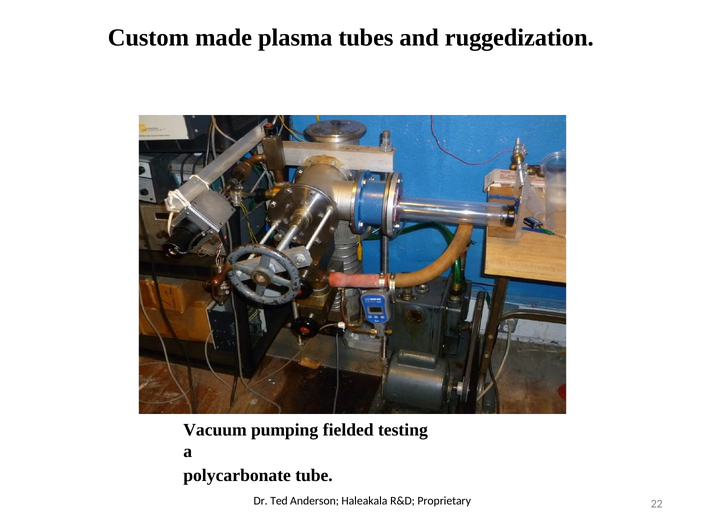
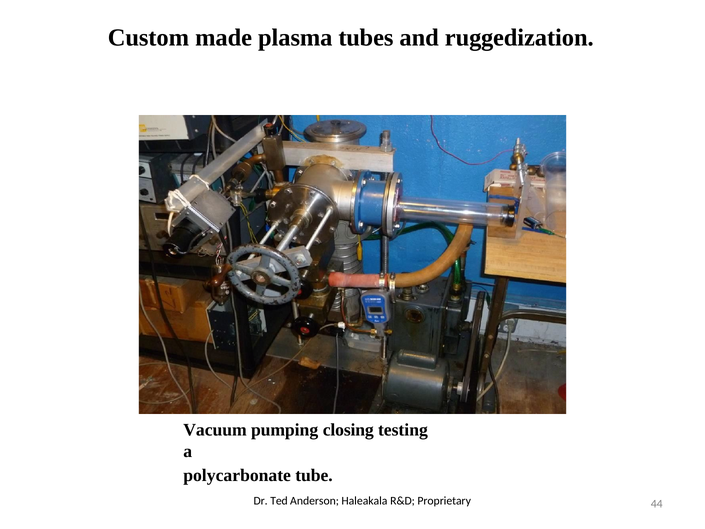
fielded: fielded -> closing
22: 22 -> 44
